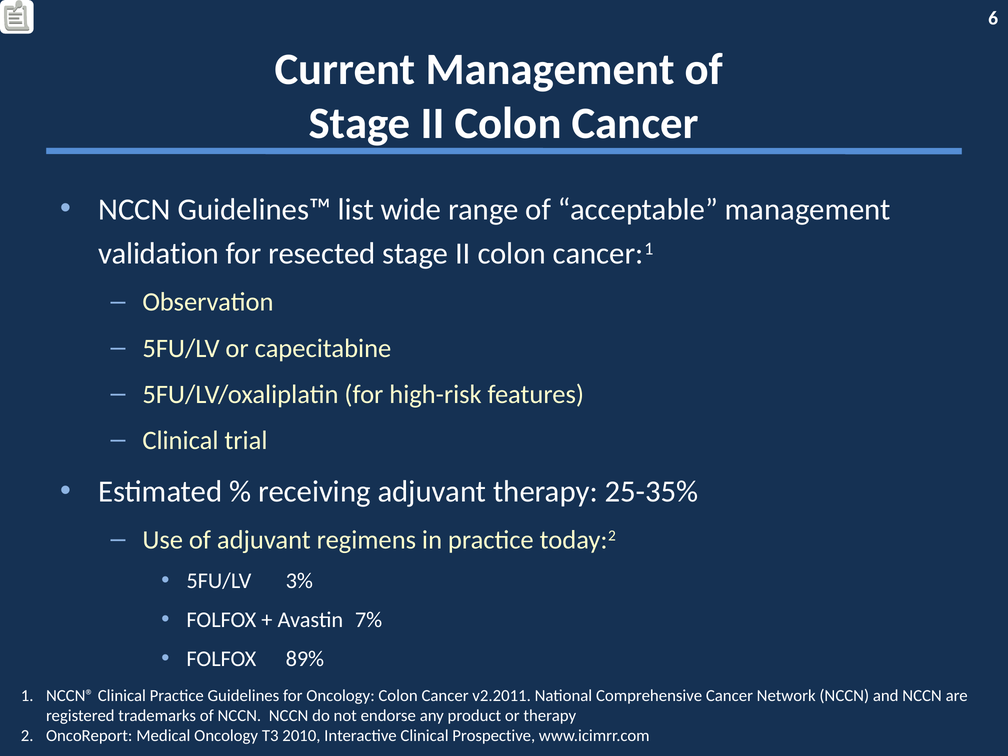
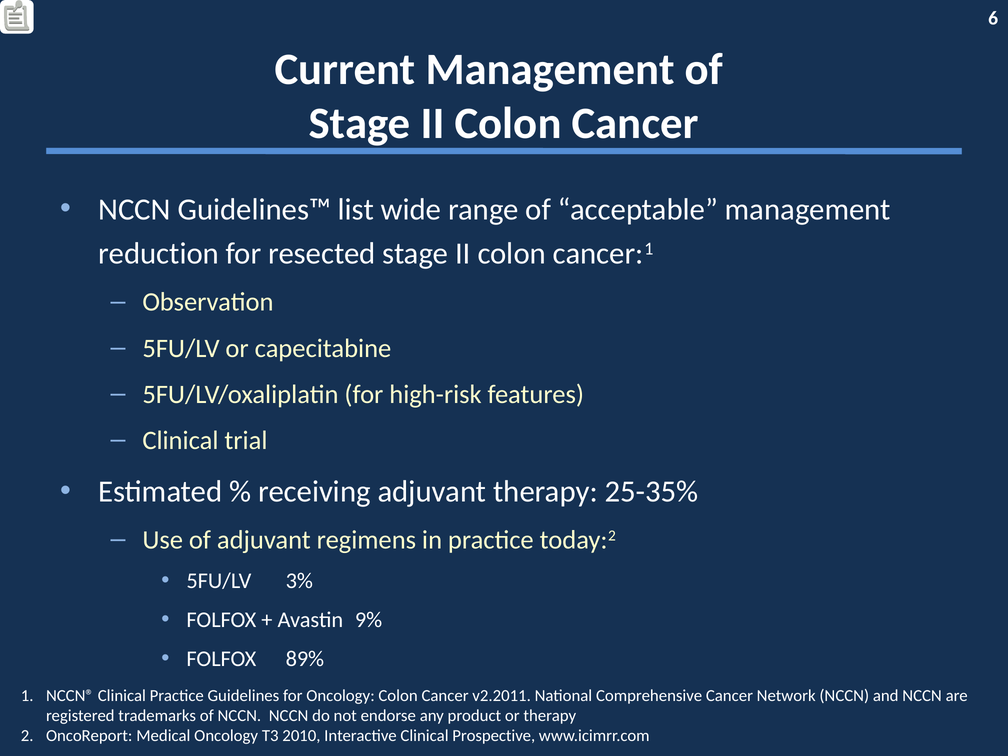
validation: validation -> reduction
7%: 7% -> 9%
